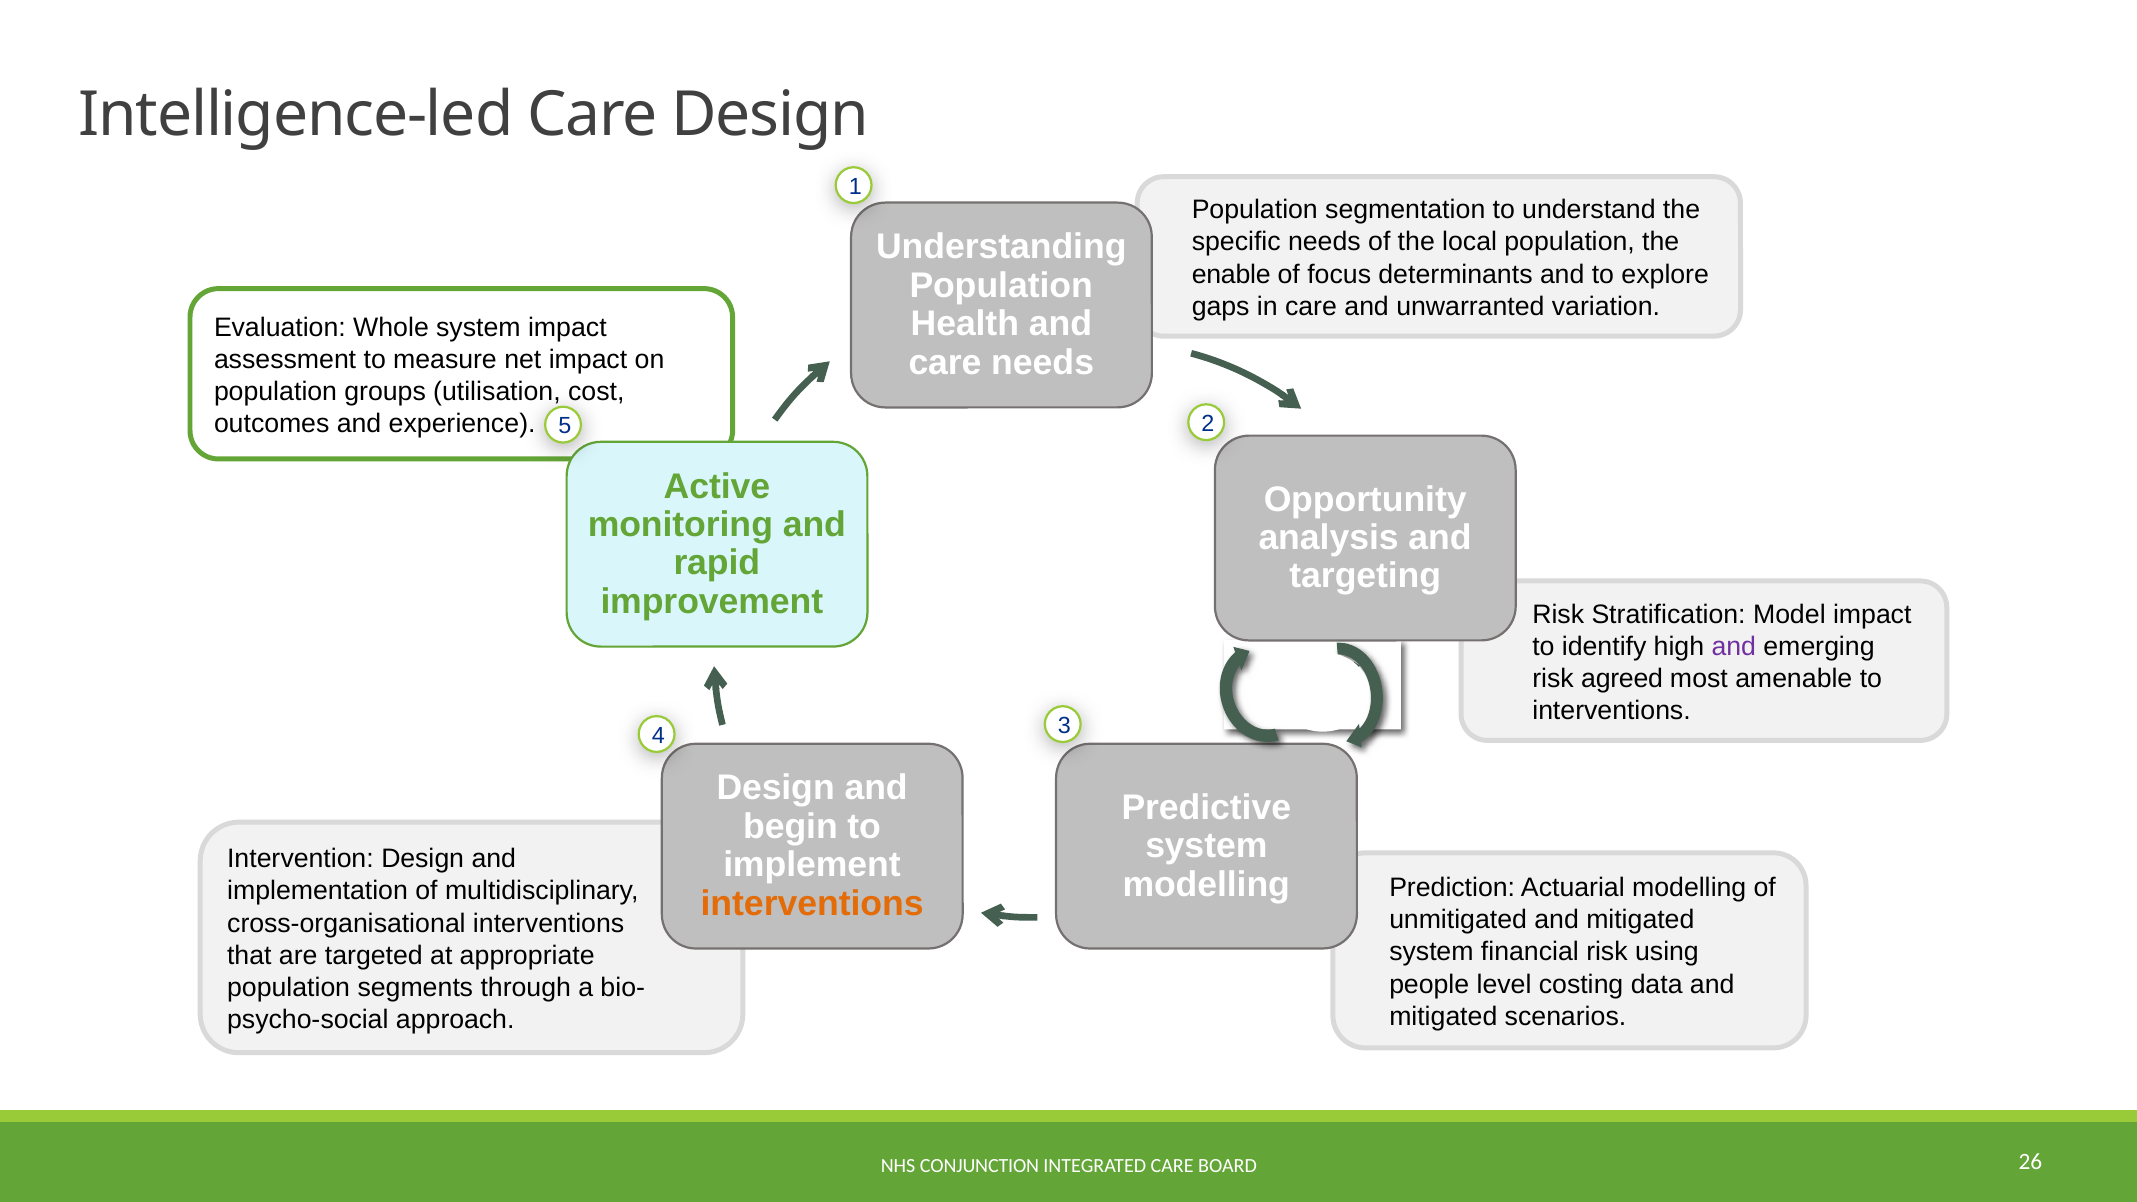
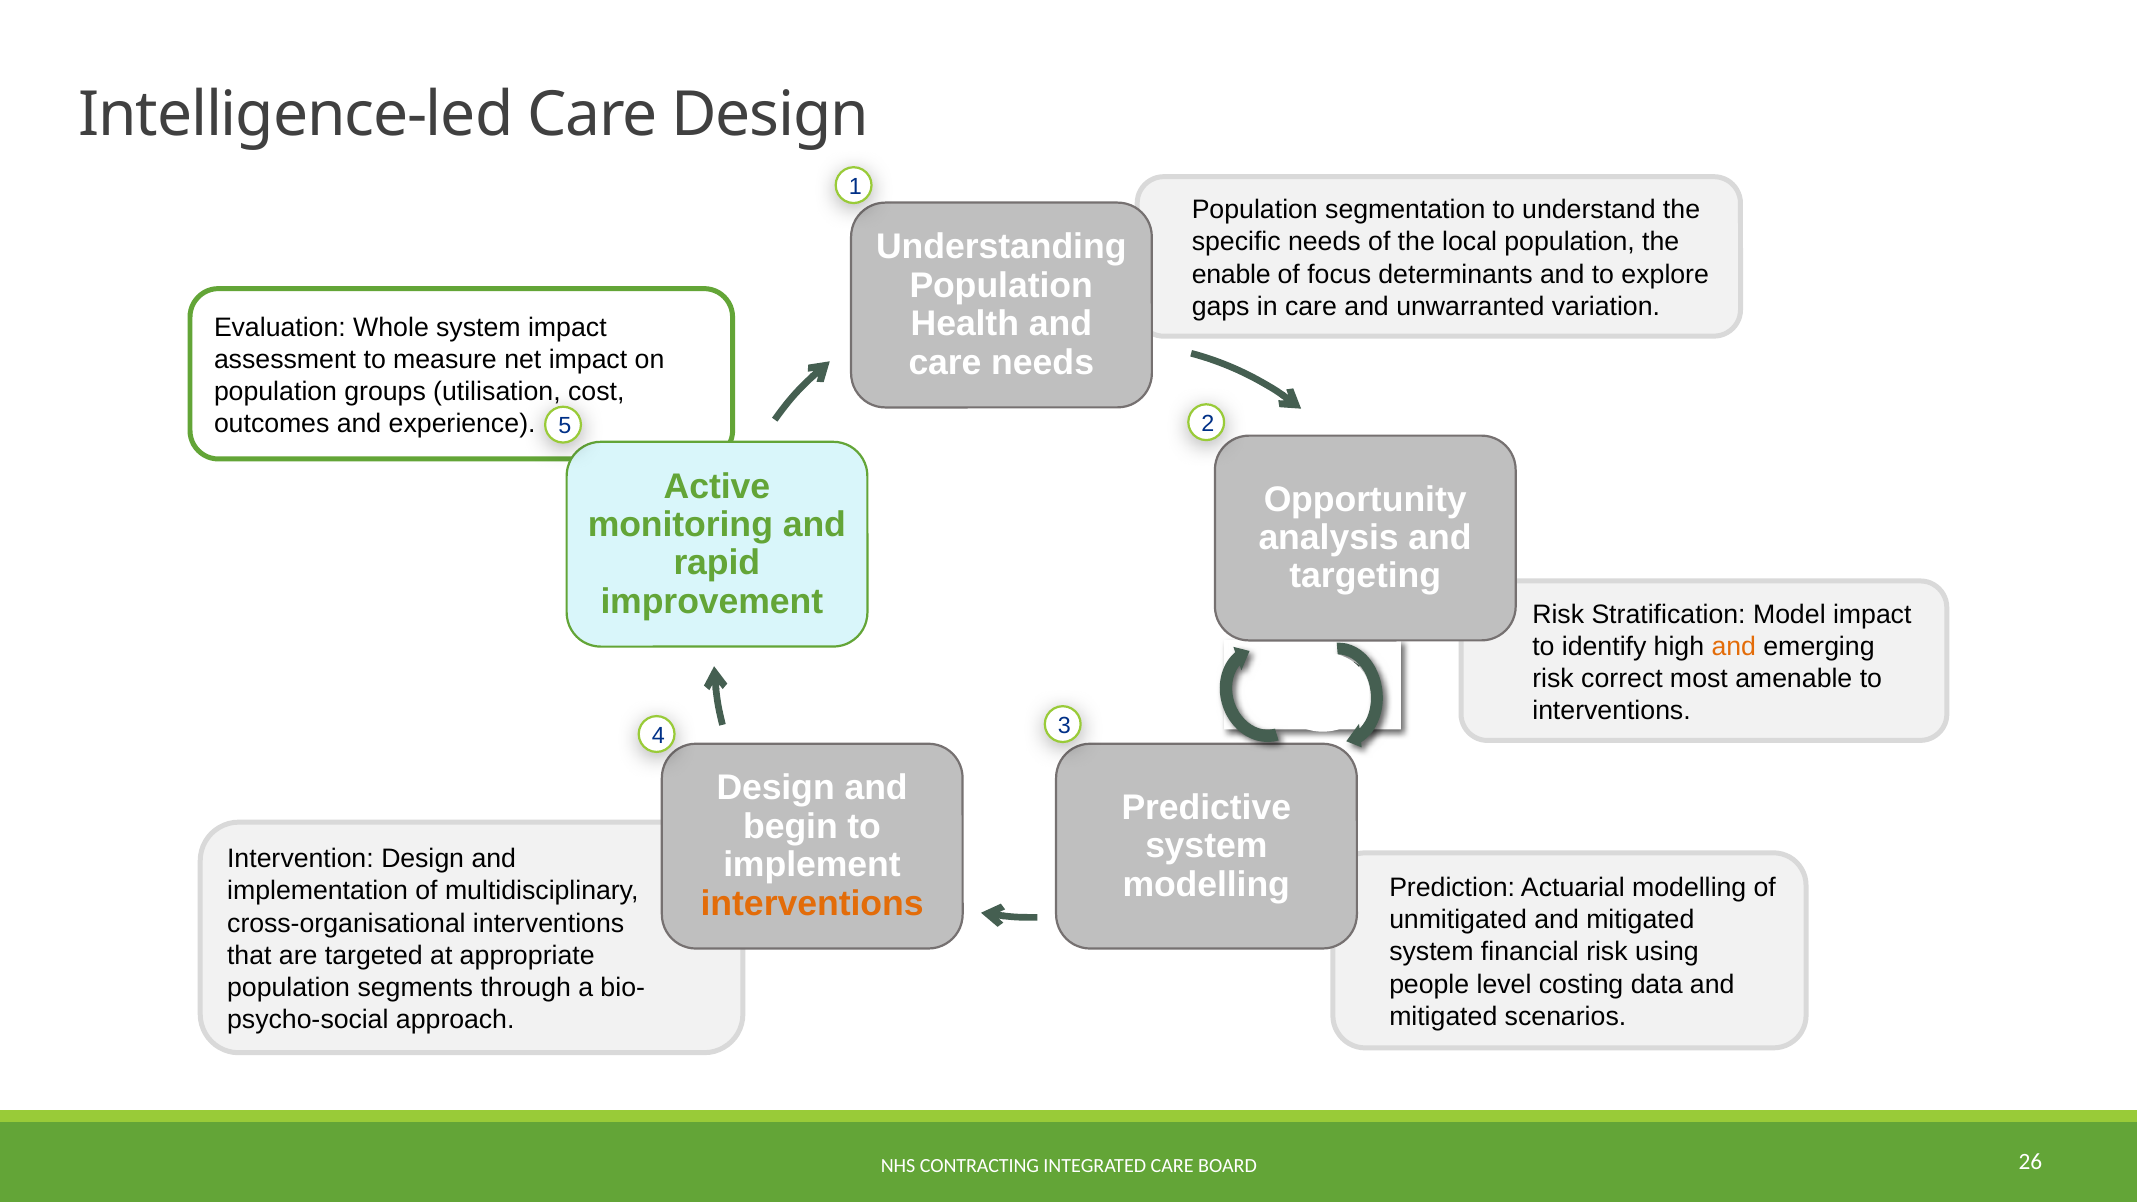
and at (1734, 646) colour: purple -> orange
agreed: agreed -> correct
CONJUNCTION: CONJUNCTION -> CONTRACTING
